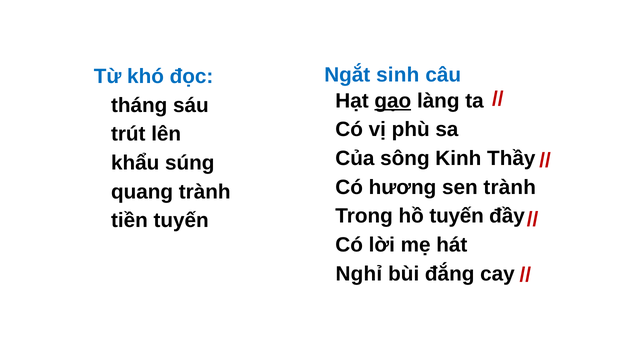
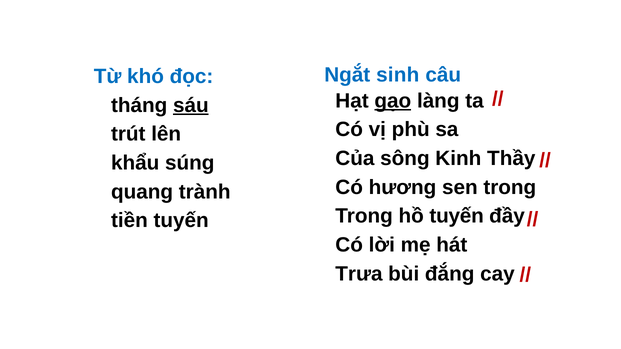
sáu underline: none -> present
sen trành: trành -> trong
Nghỉ: Nghỉ -> Trưa
